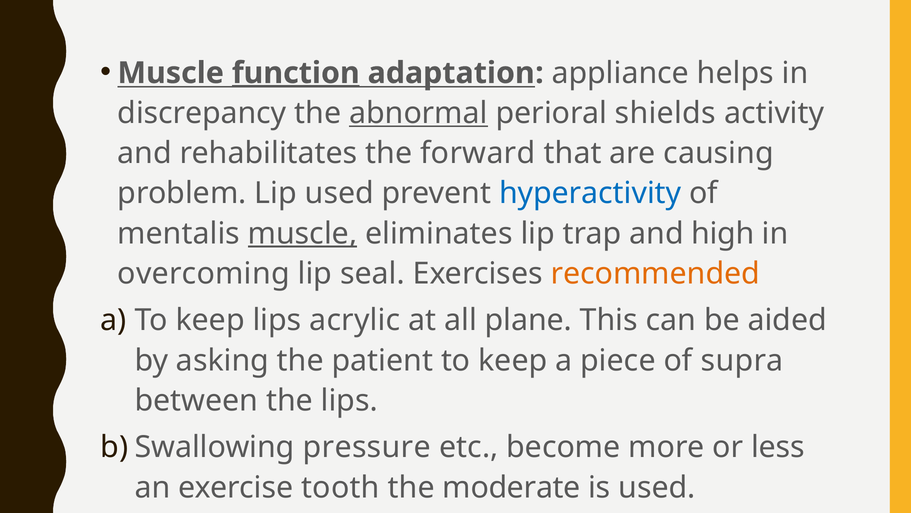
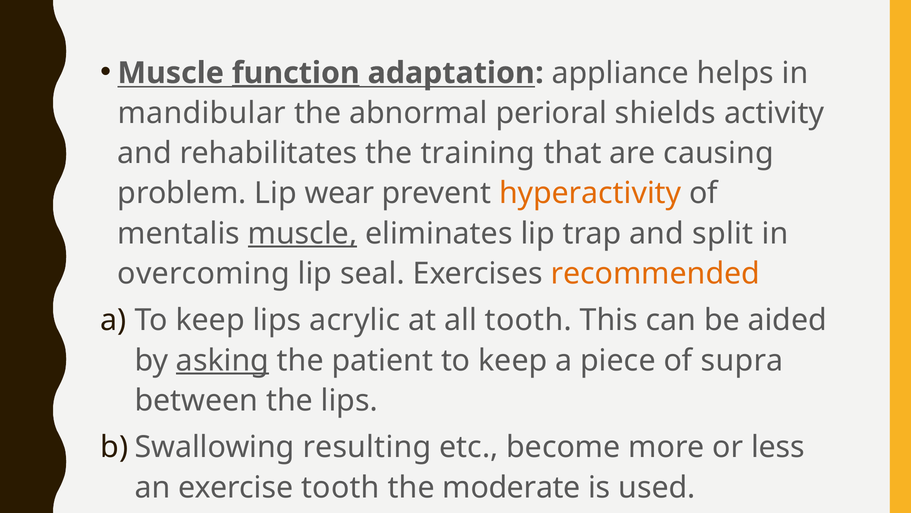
discrepancy: discrepancy -> mandibular
abnormal underline: present -> none
forward: forward -> training
Lip used: used -> wear
hyperactivity colour: blue -> orange
high: high -> split
all plane: plane -> tooth
asking underline: none -> present
pressure: pressure -> resulting
